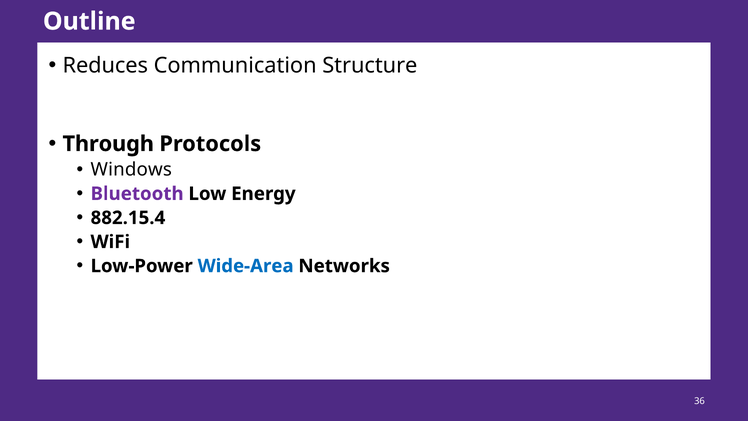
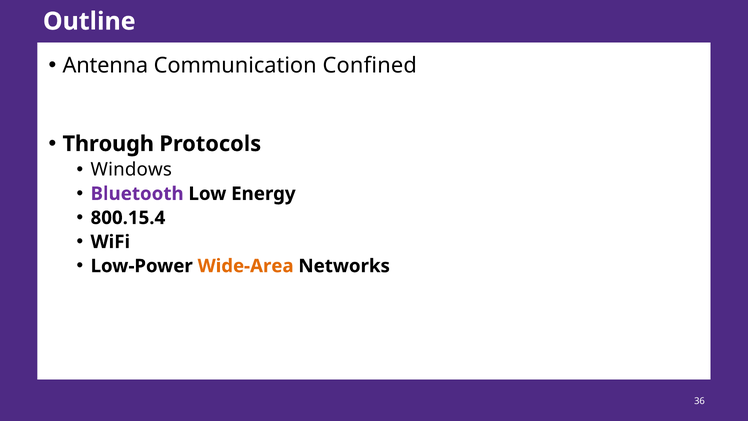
Reduces: Reduces -> Antenna
Structure: Structure -> Confined
882.15.4: 882.15.4 -> 800.15.4
Wide-Area colour: blue -> orange
